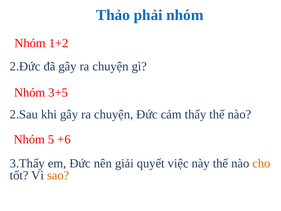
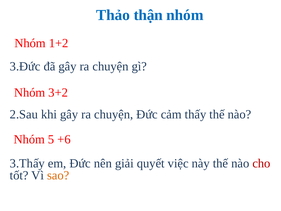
phải: phải -> thận
2.Đức: 2.Đức -> 3.Đức
3+5: 3+5 -> 3+2
cho colour: orange -> red
